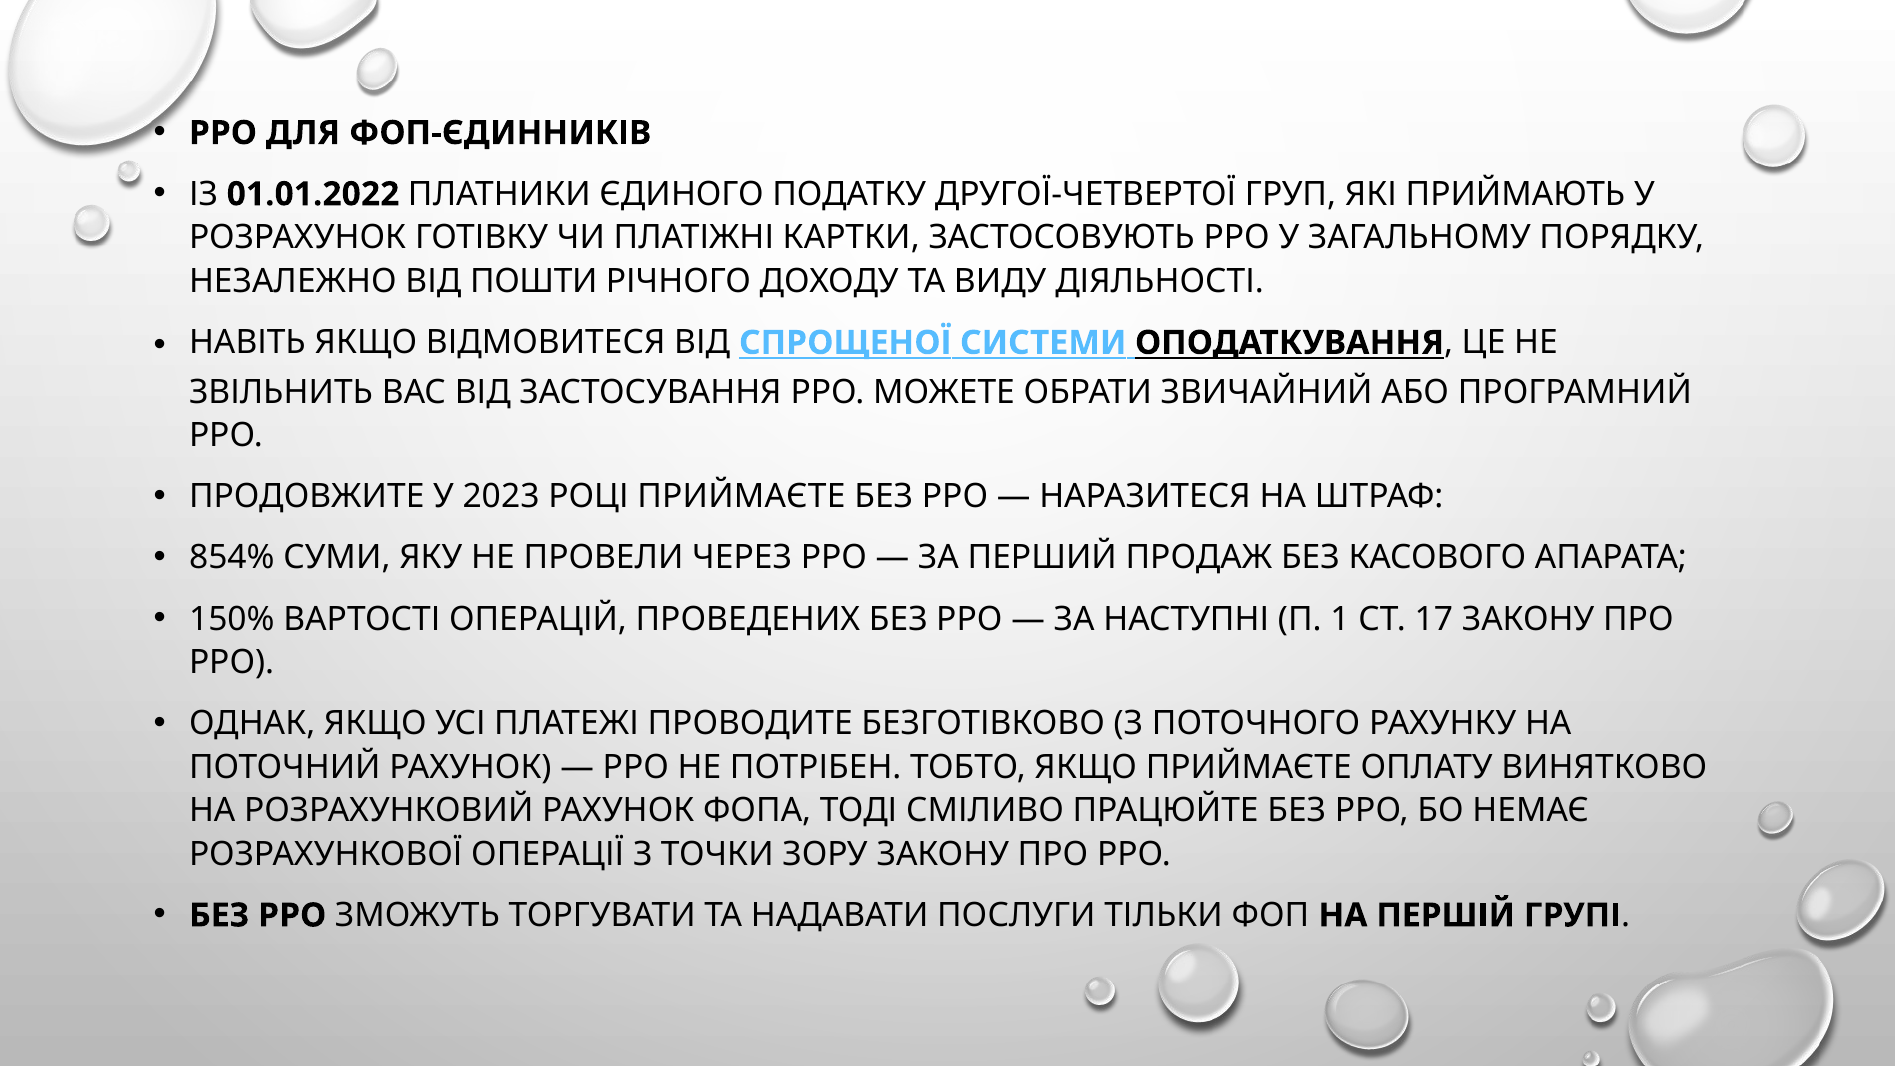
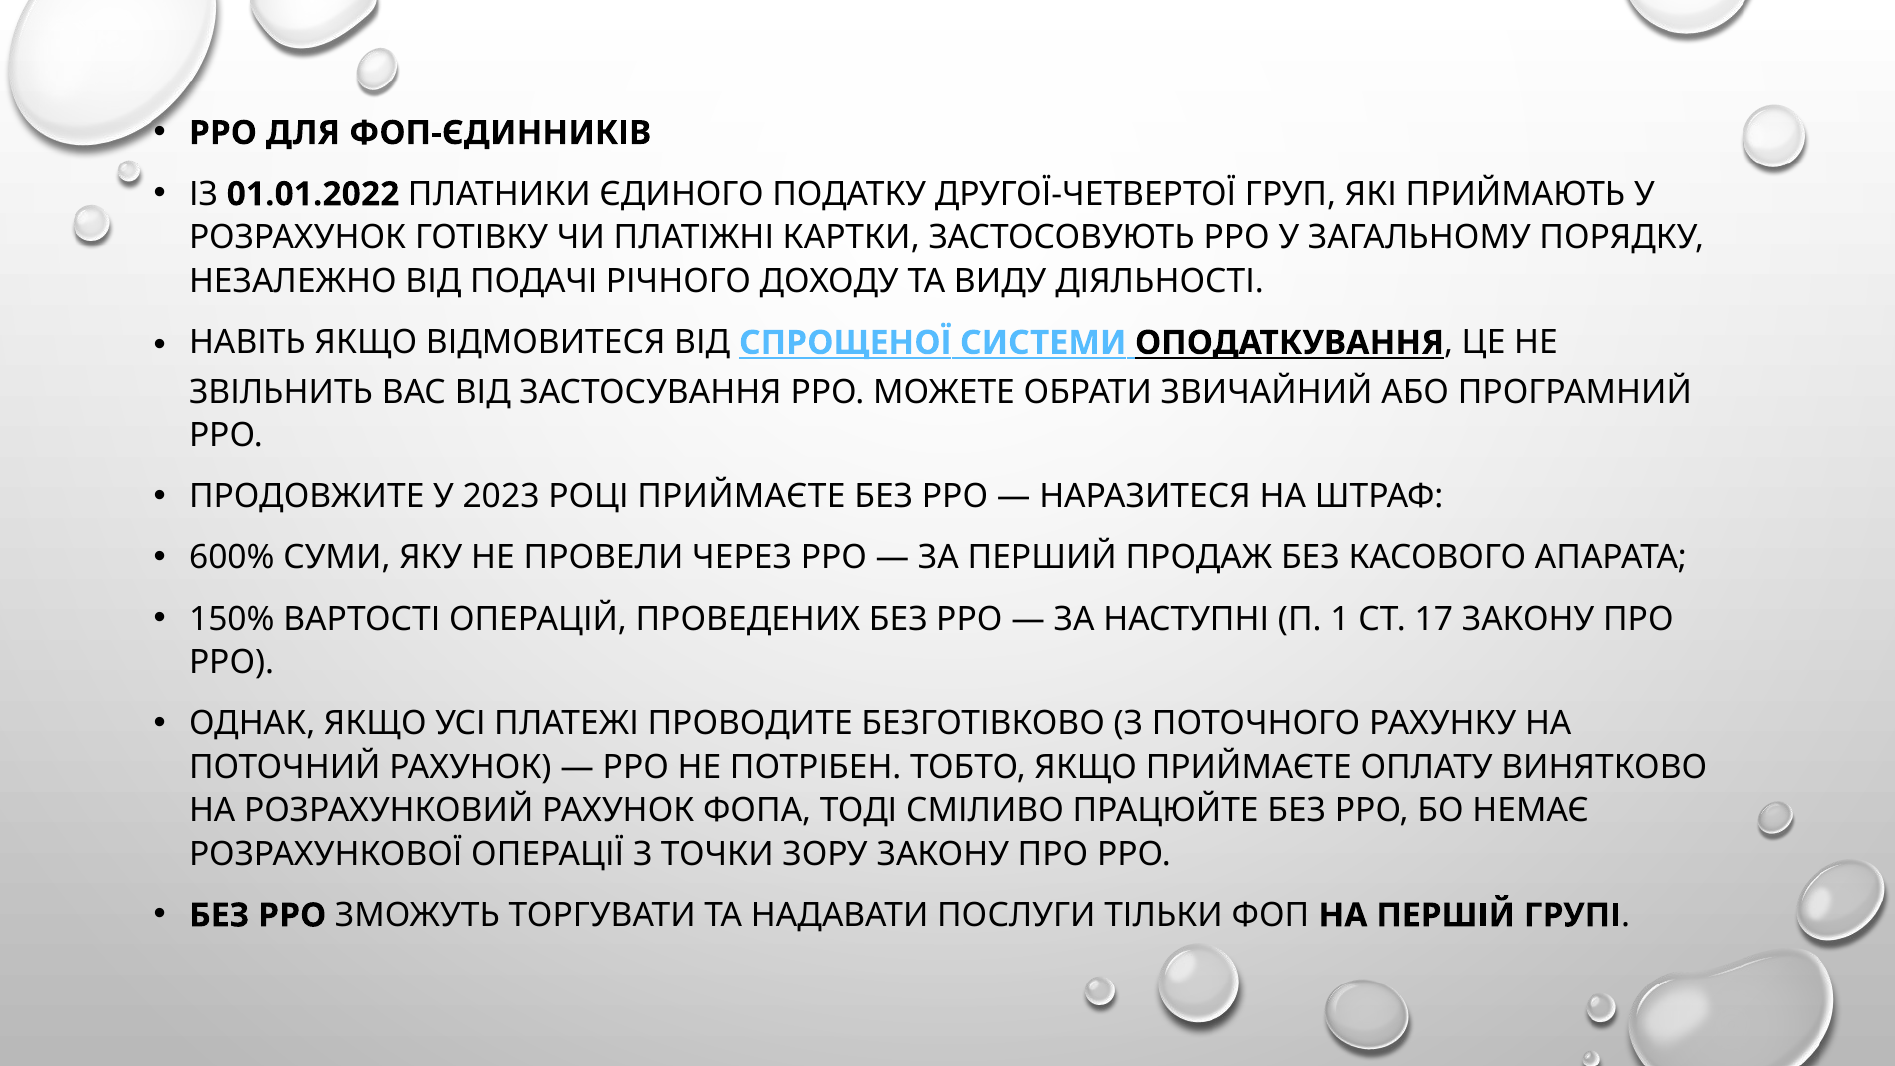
ПОШТИ: ПОШТИ -> ПОДАЧІ
854%: 854% -> 600%
